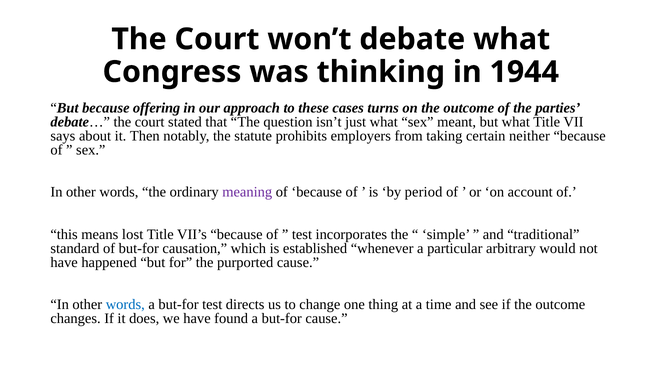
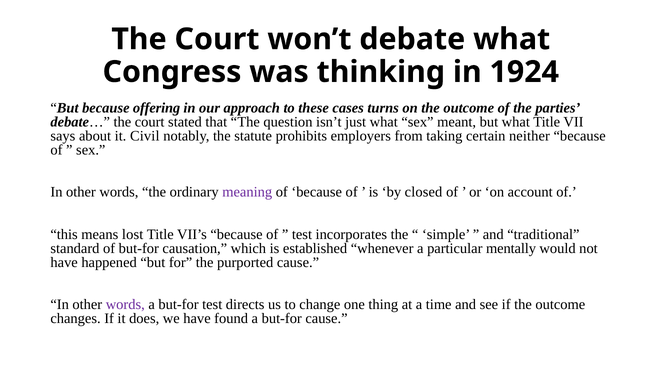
1944: 1944 -> 1924
Then: Then -> Civil
period: period -> closed
arbitrary: arbitrary -> mentally
words at (125, 305) colour: blue -> purple
